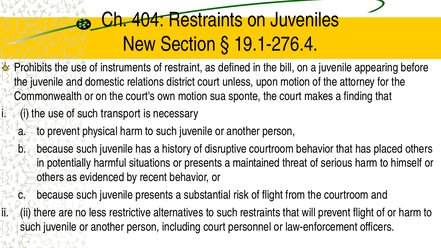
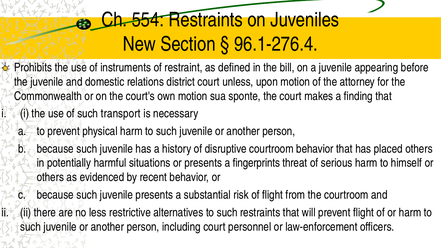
404: 404 -> 554
19.1-276.4: 19.1-276.4 -> 96.1-276.4
maintained: maintained -> fingerprints
